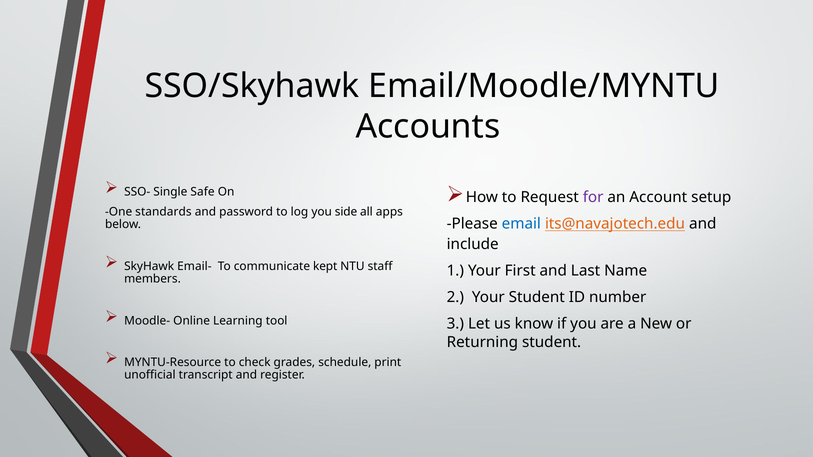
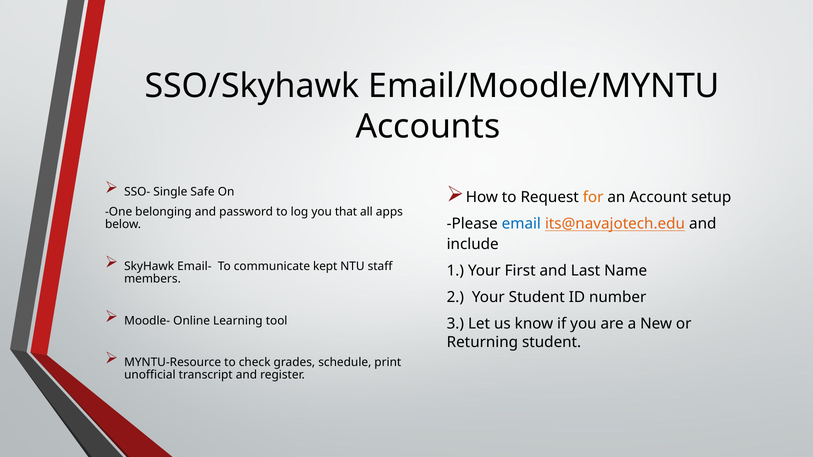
for colour: purple -> orange
standards: standards -> belonging
side: side -> that
